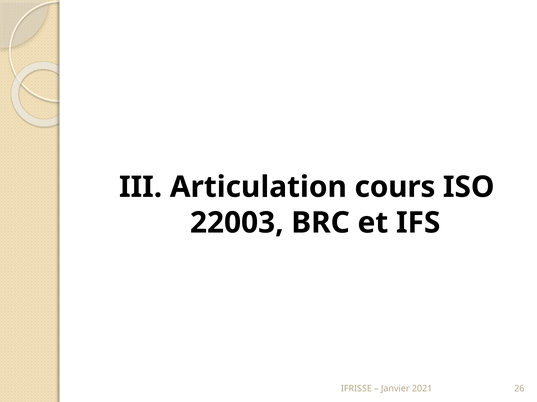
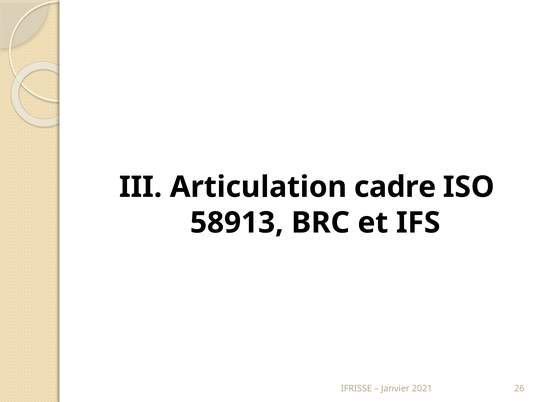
cours: cours -> cadre
22003: 22003 -> 58913
